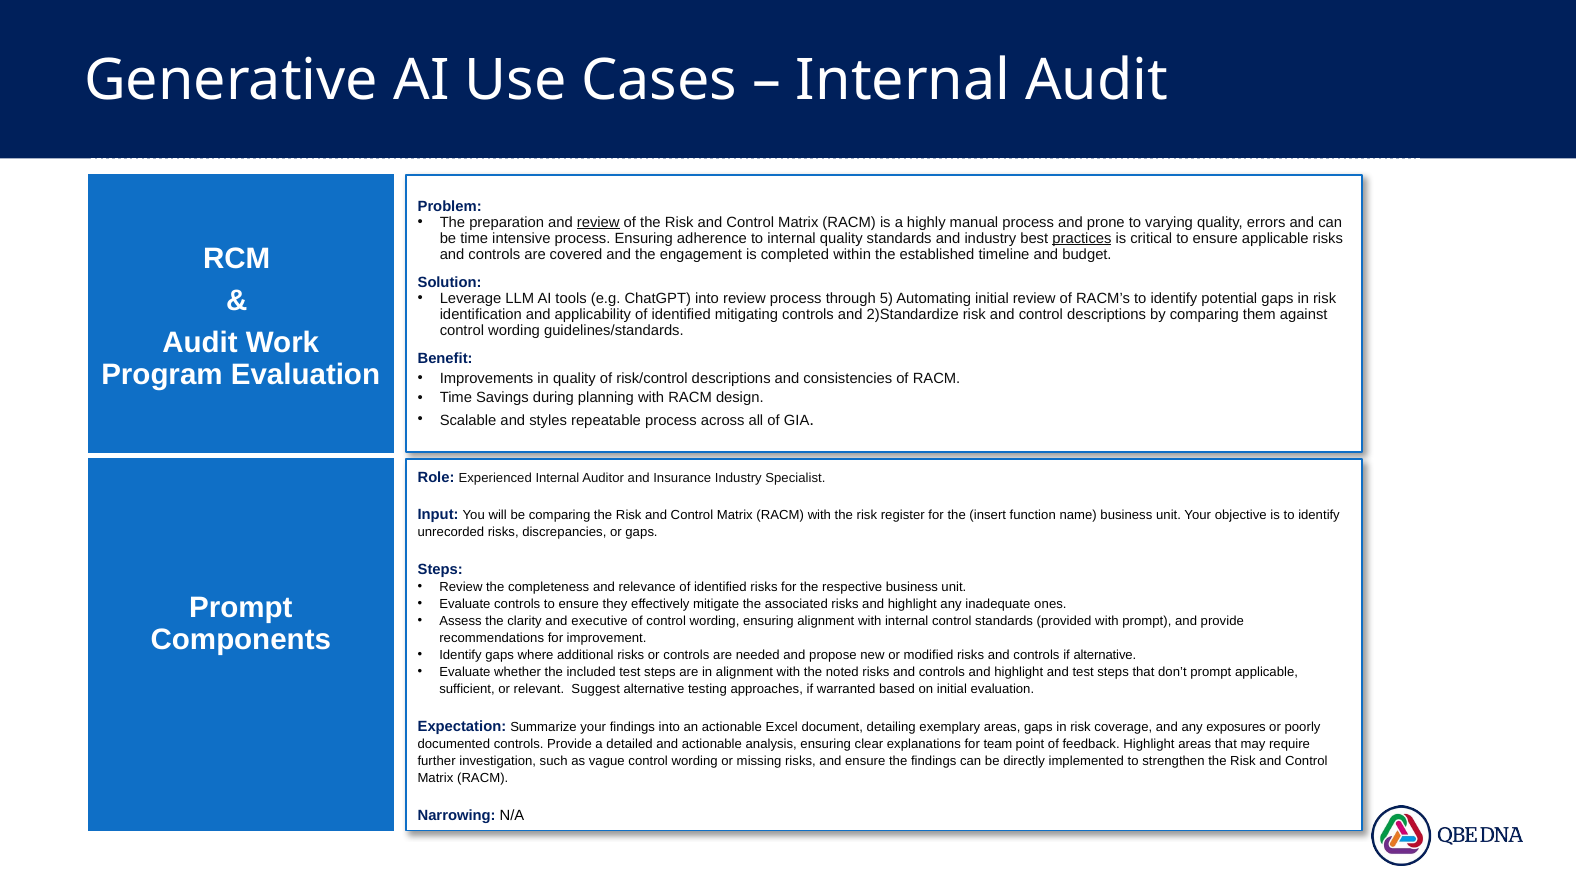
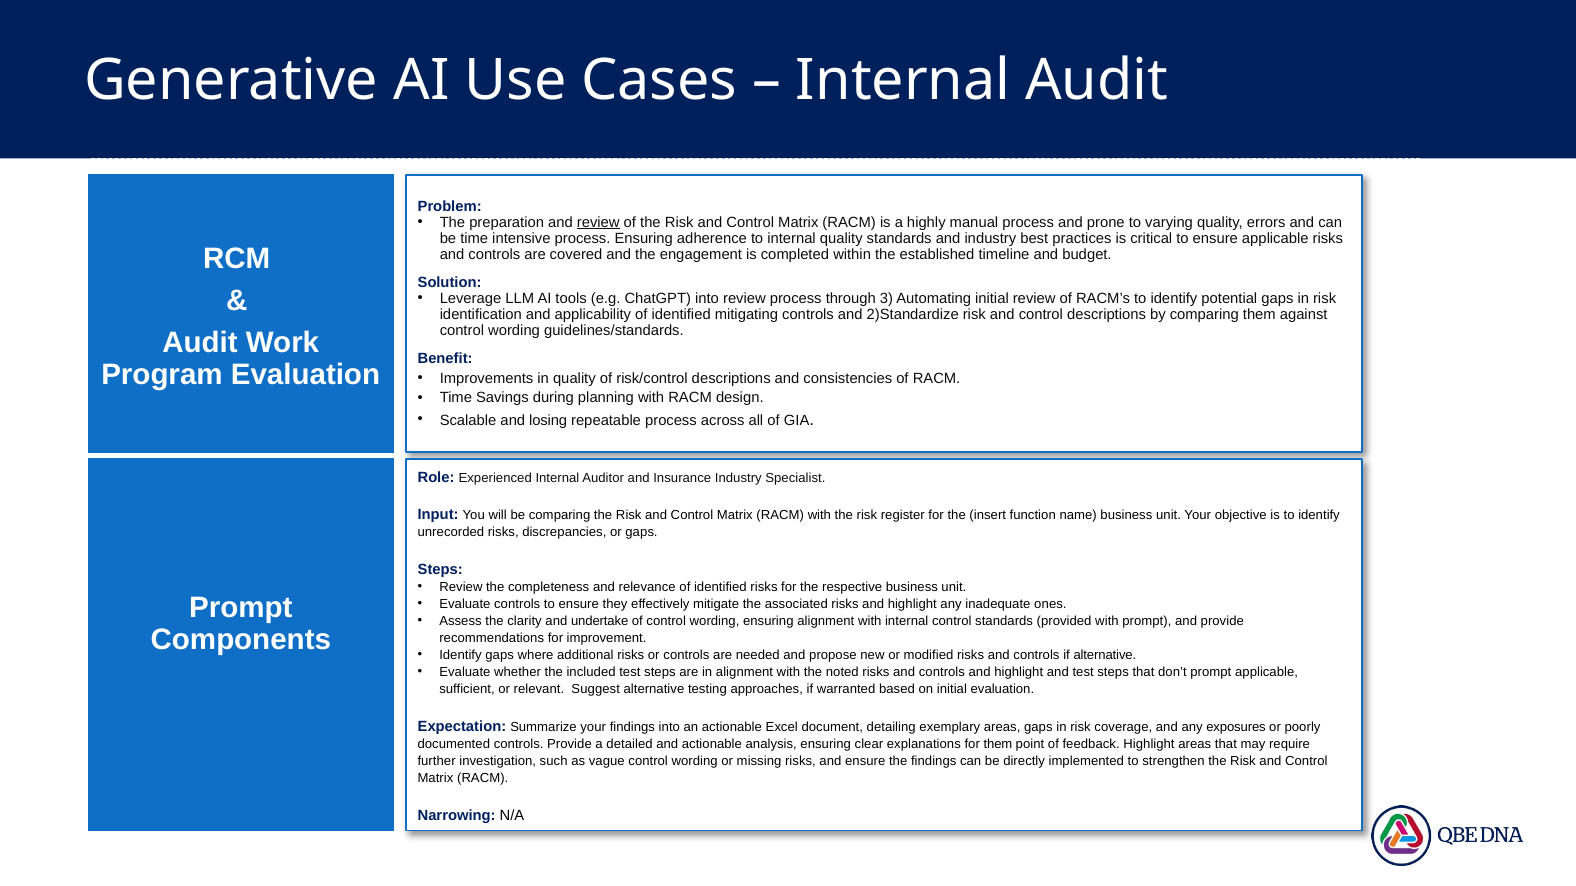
practices underline: present -> none
5: 5 -> 3
styles: styles -> losing
executive: executive -> undertake
for team: team -> them
